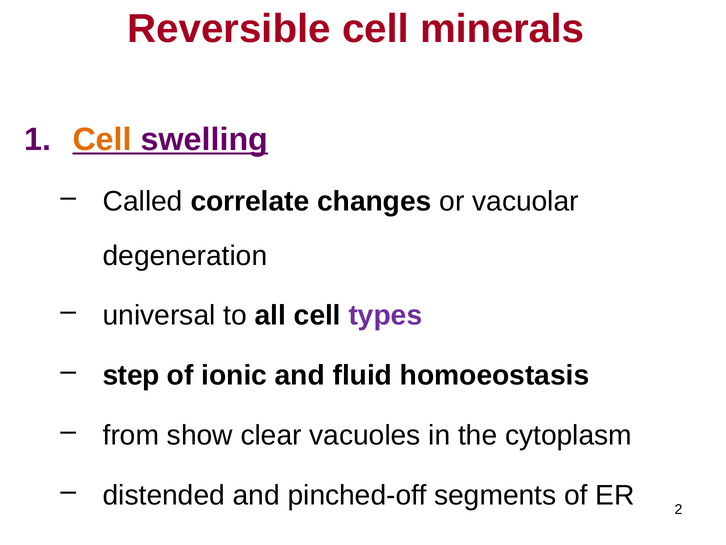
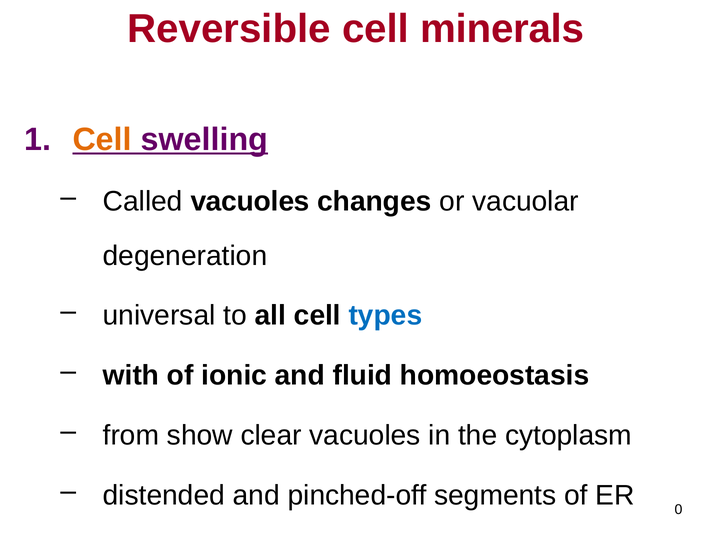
Called correlate: correlate -> vacuoles
types colour: purple -> blue
step: step -> with
2: 2 -> 0
